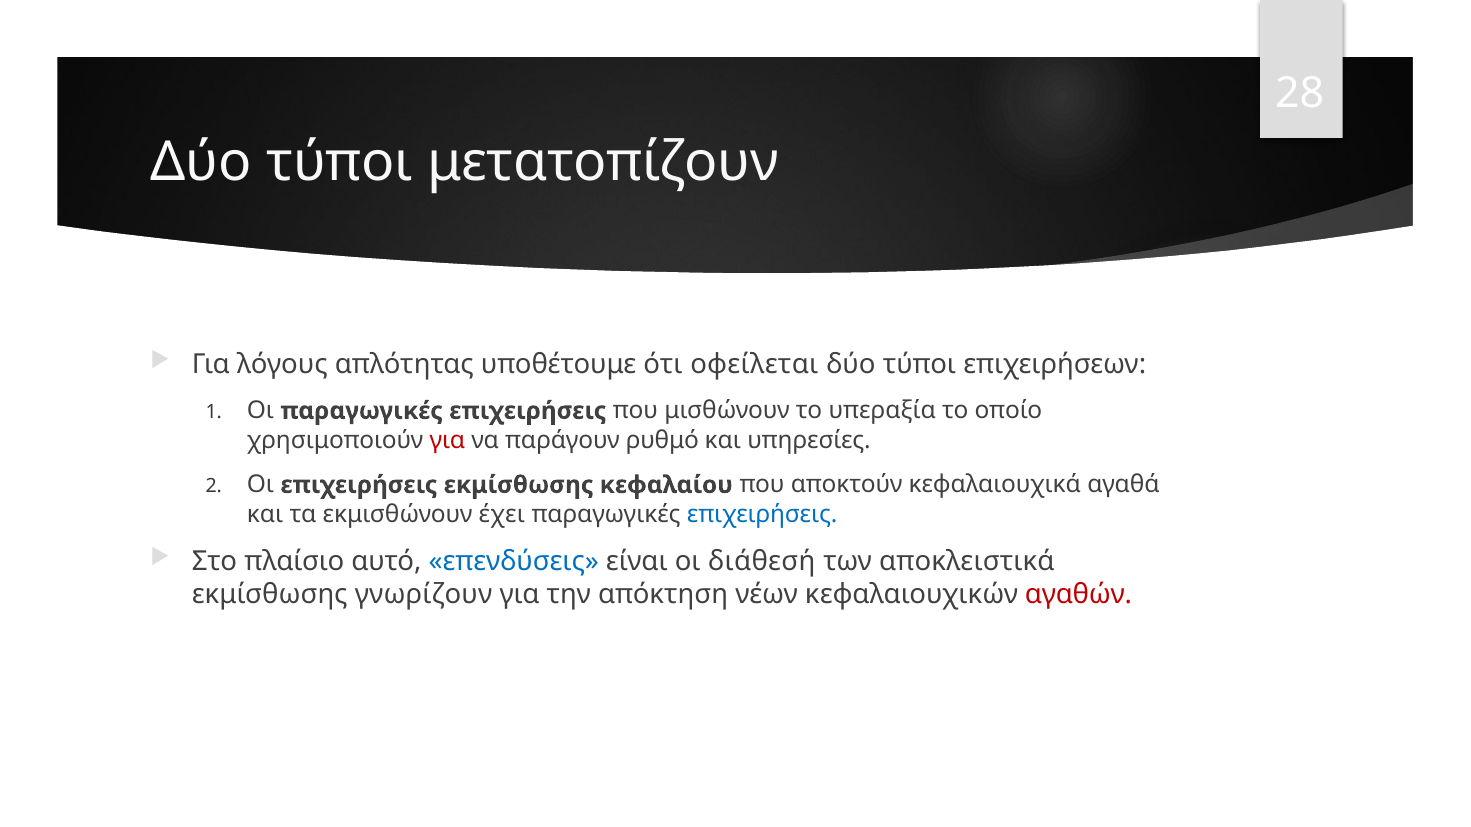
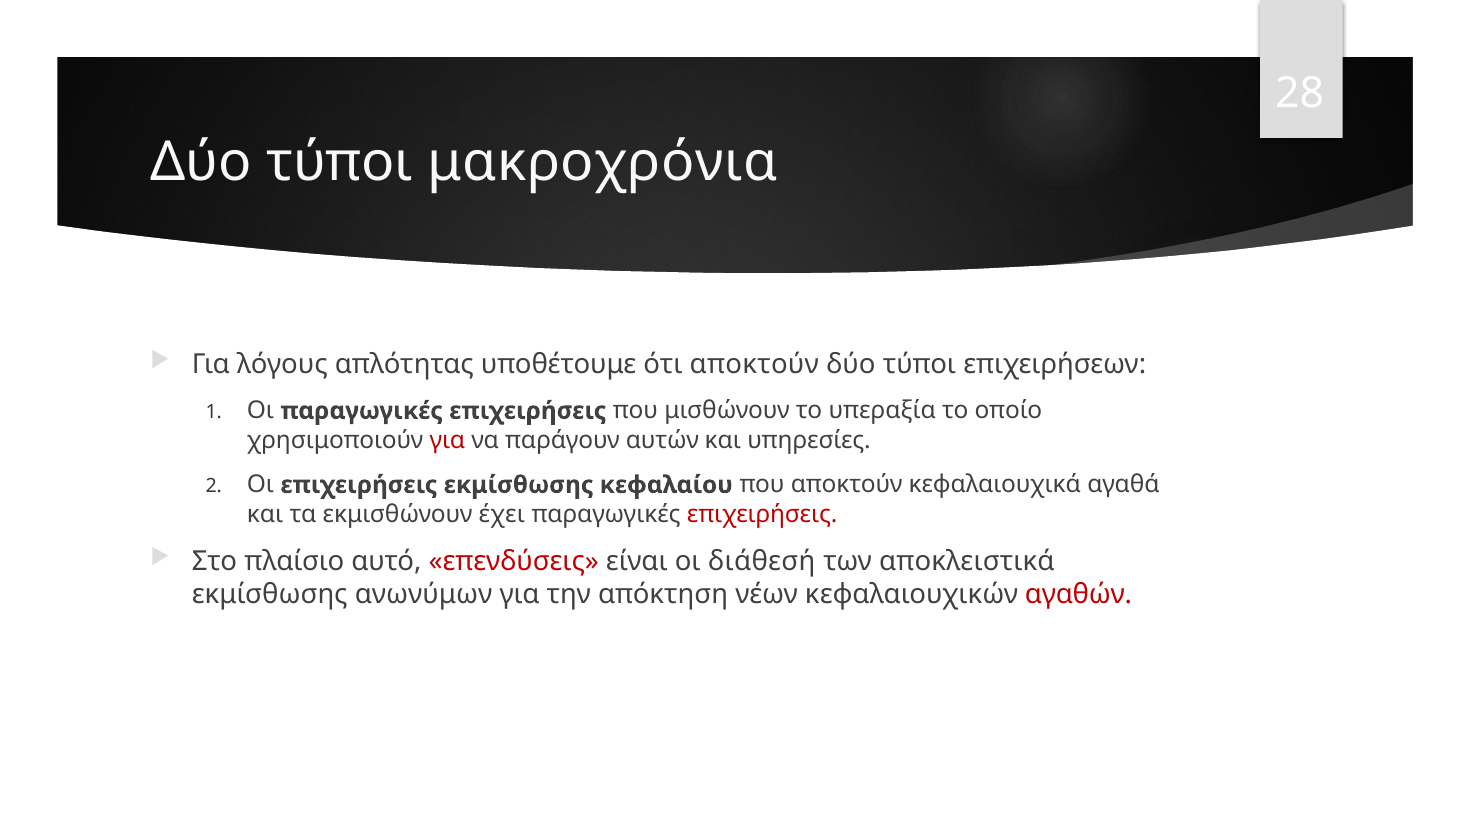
μετατοπίζουν: μετατοπίζουν -> μακροχρόνια
ότι οφείλεται: οφείλεται -> αποκτούν
ρυθμό: ρυθμό -> αυτών
επιχειρήσεις at (762, 515) colour: blue -> red
επενδύσεις colour: blue -> red
γνωρίζουν: γνωρίζουν -> ανωνύμων
